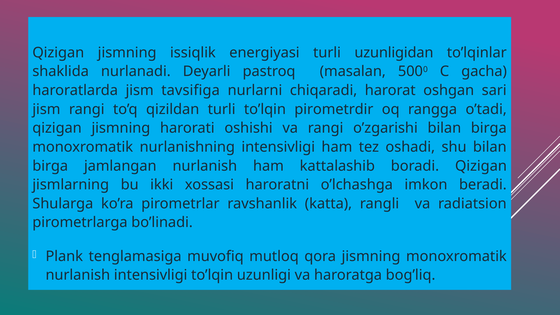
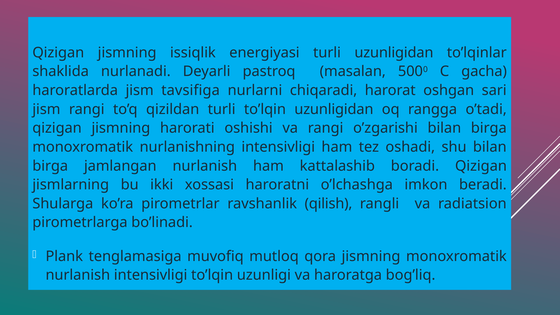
to’lqin pirometrdir: pirometrdir -> uzunligidan
katta: katta -> qilish
